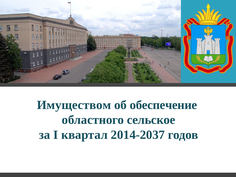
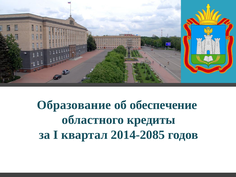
Имуществом: Имуществом -> Образование
сельское: сельское -> кредиты
2014-2037: 2014-2037 -> 2014-2085
